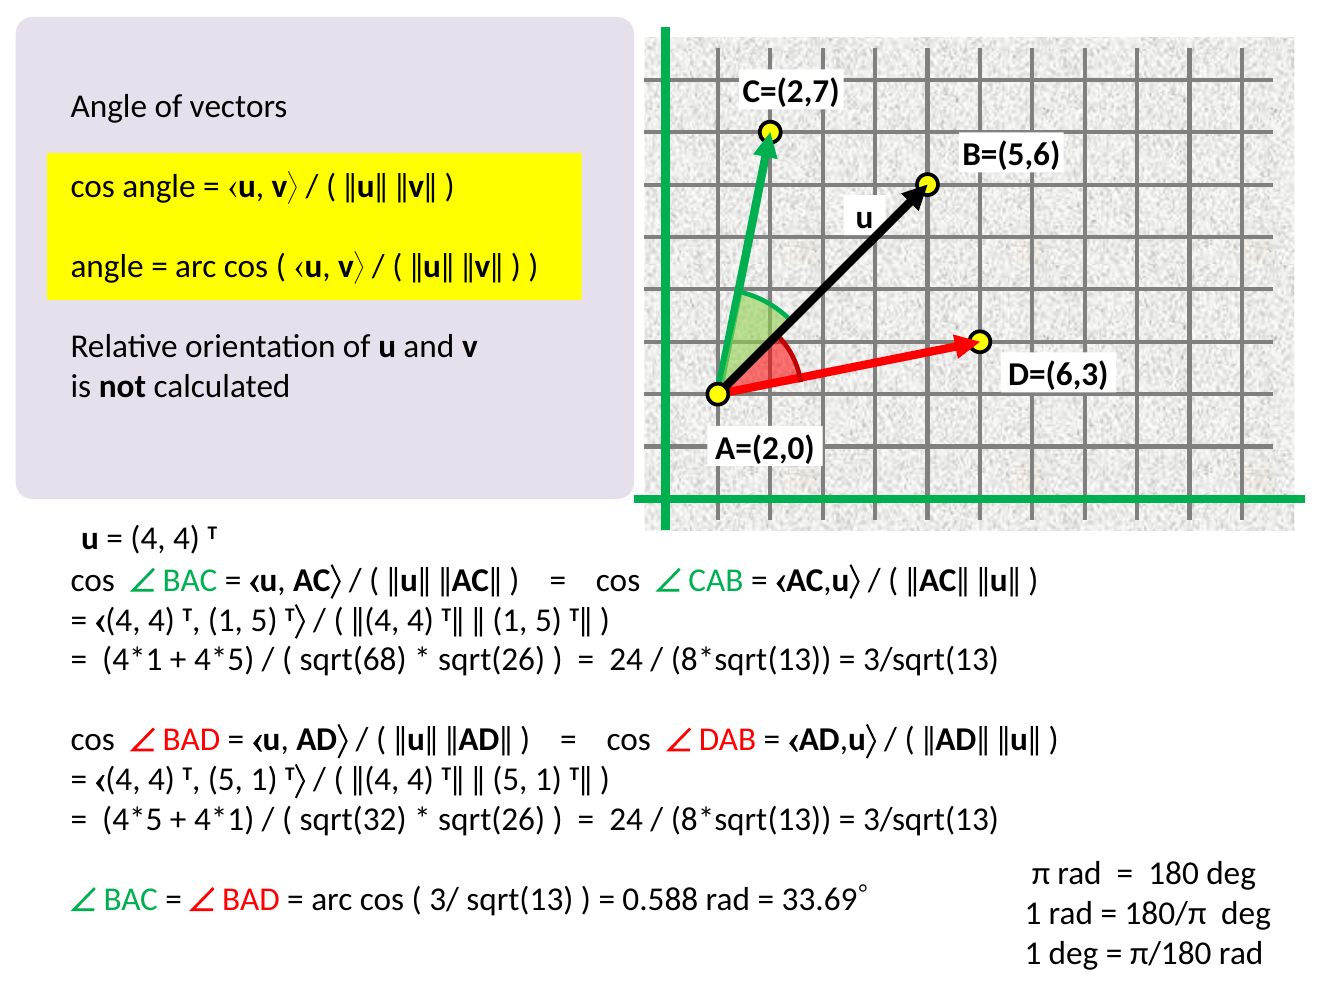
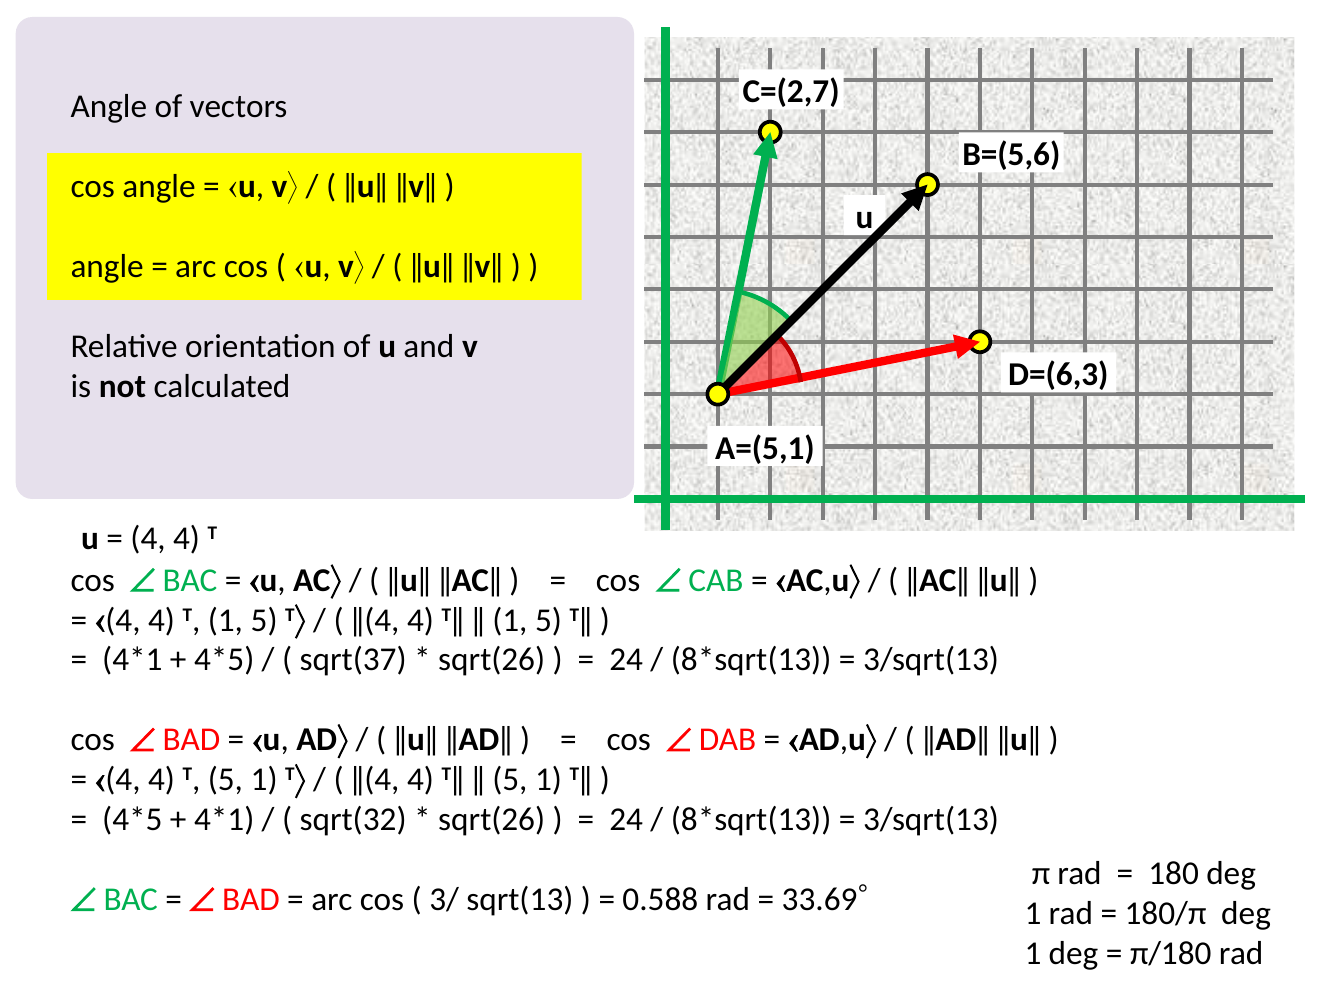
A=(2,0: A=(2,0 -> A=(5,1
sqrt(68: sqrt(68 -> sqrt(37
